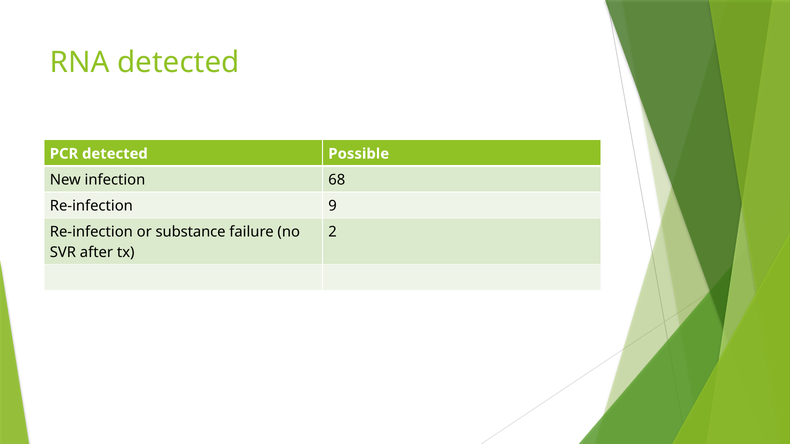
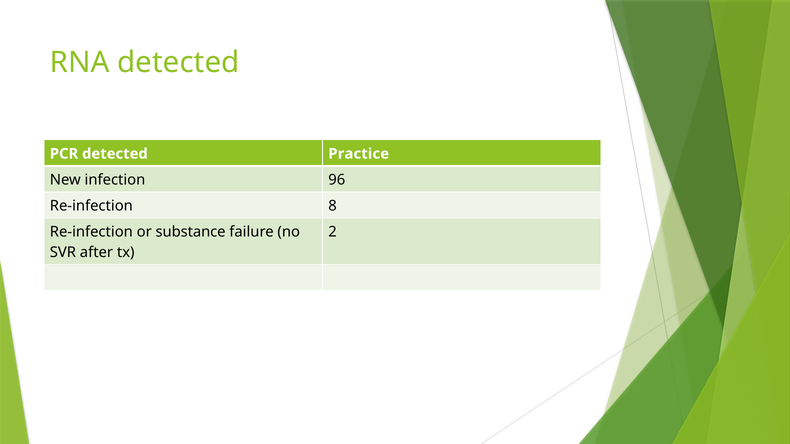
Possible: Possible -> Practice
68: 68 -> 96
9: 9 -> 8
